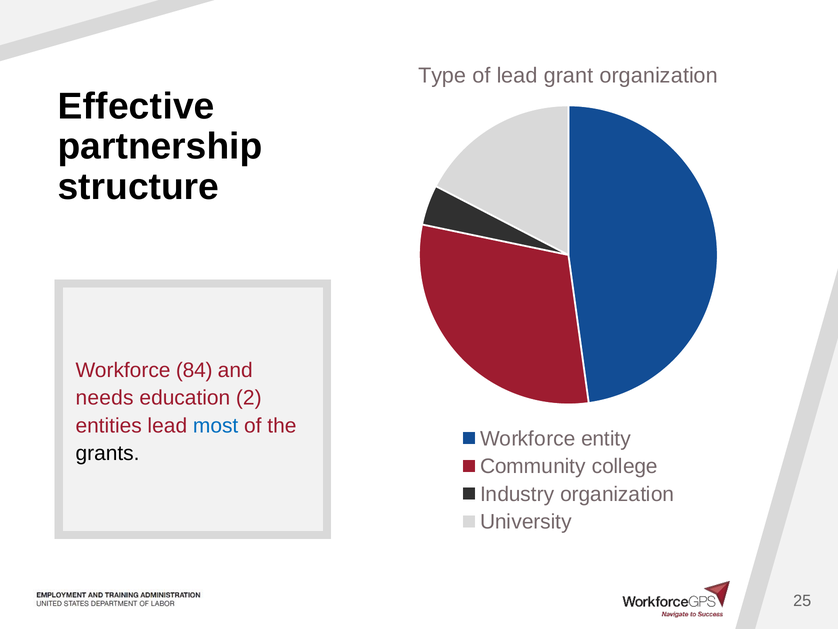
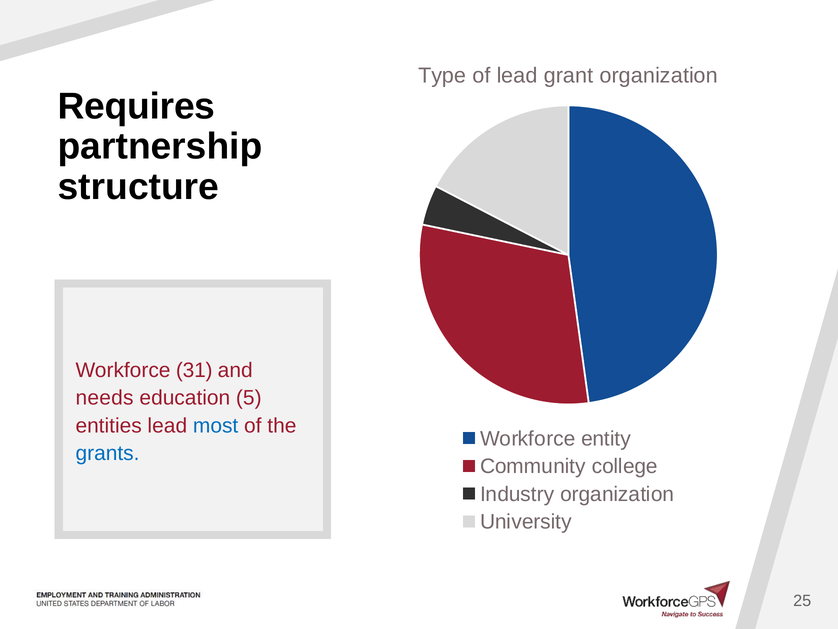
Effective: Effective -> Requires
84: 84 -> 31
2: 2 -> 5
grants colour: black -> blue
